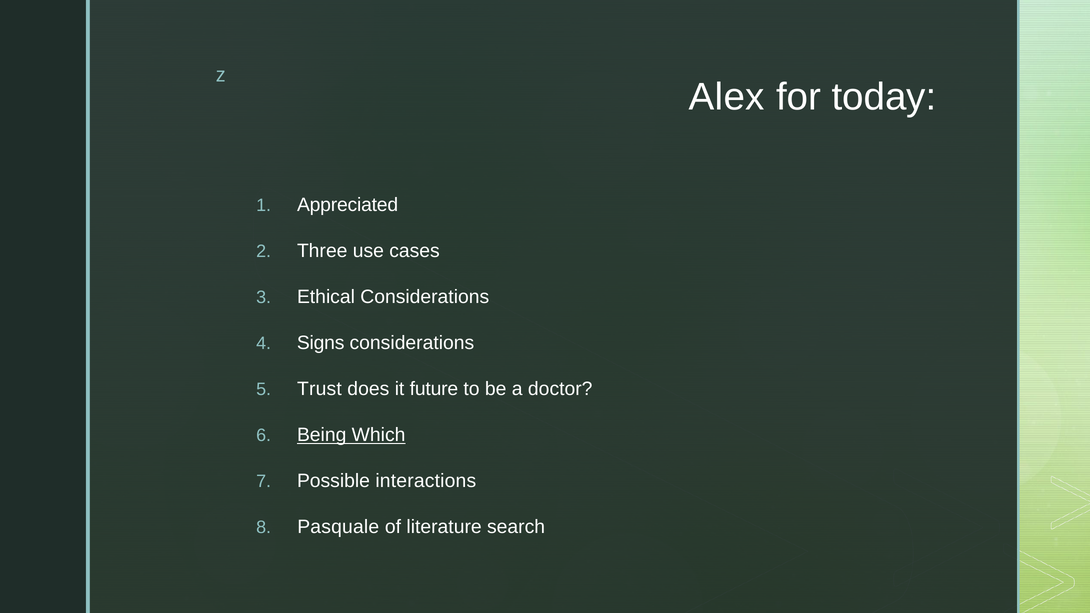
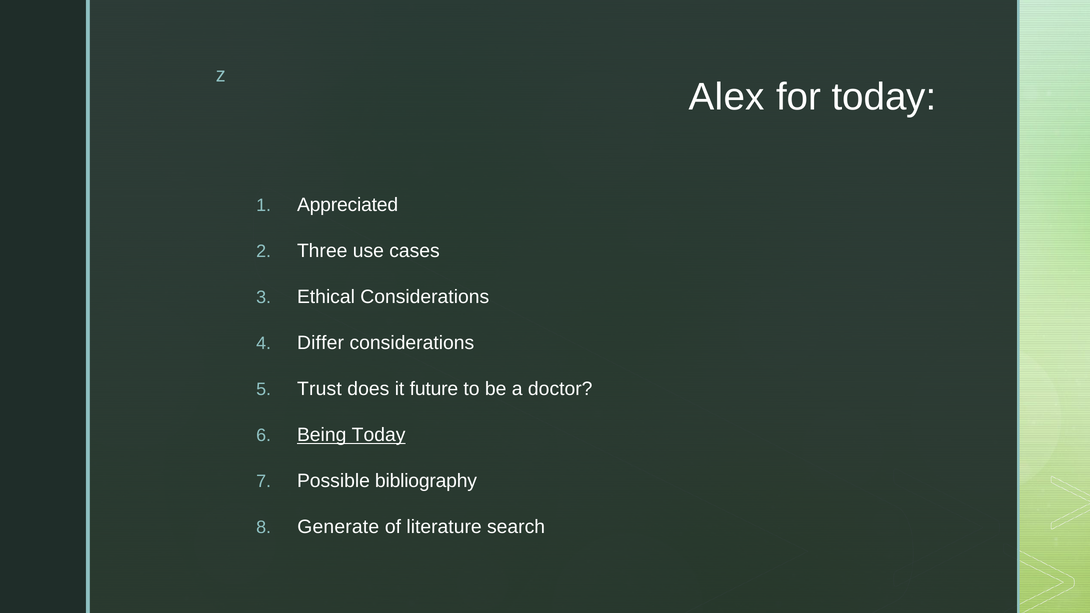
Signs: Signs -> Differ
Being Which: Which -> Today
interactions: interactions -> bibliography
Pasquale: Pasquale -> Generate
